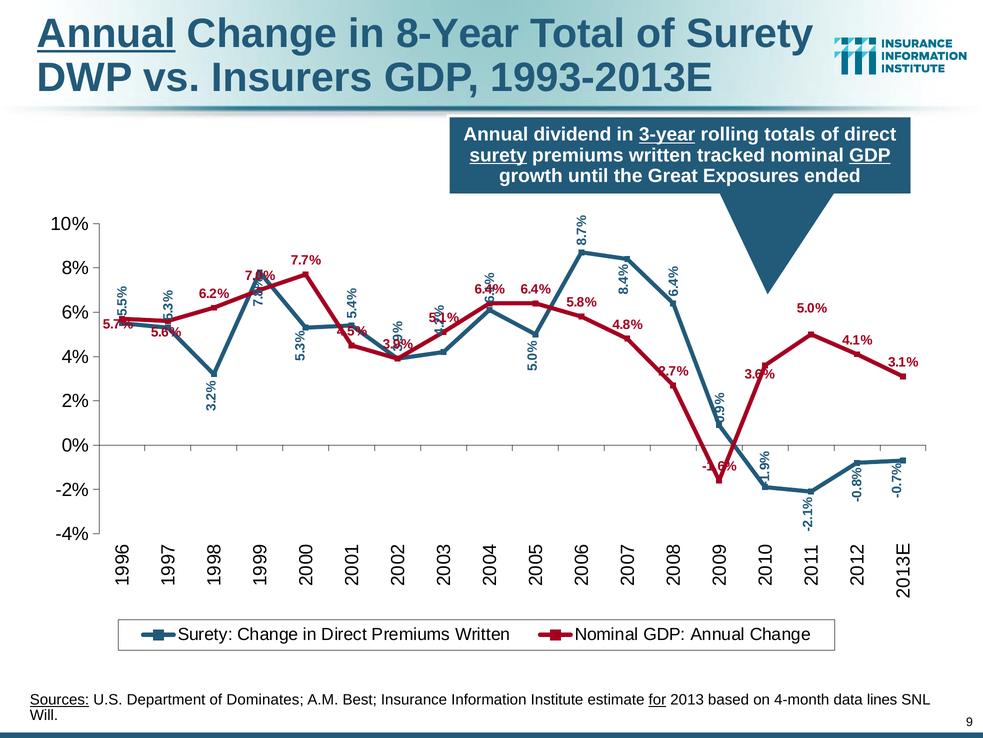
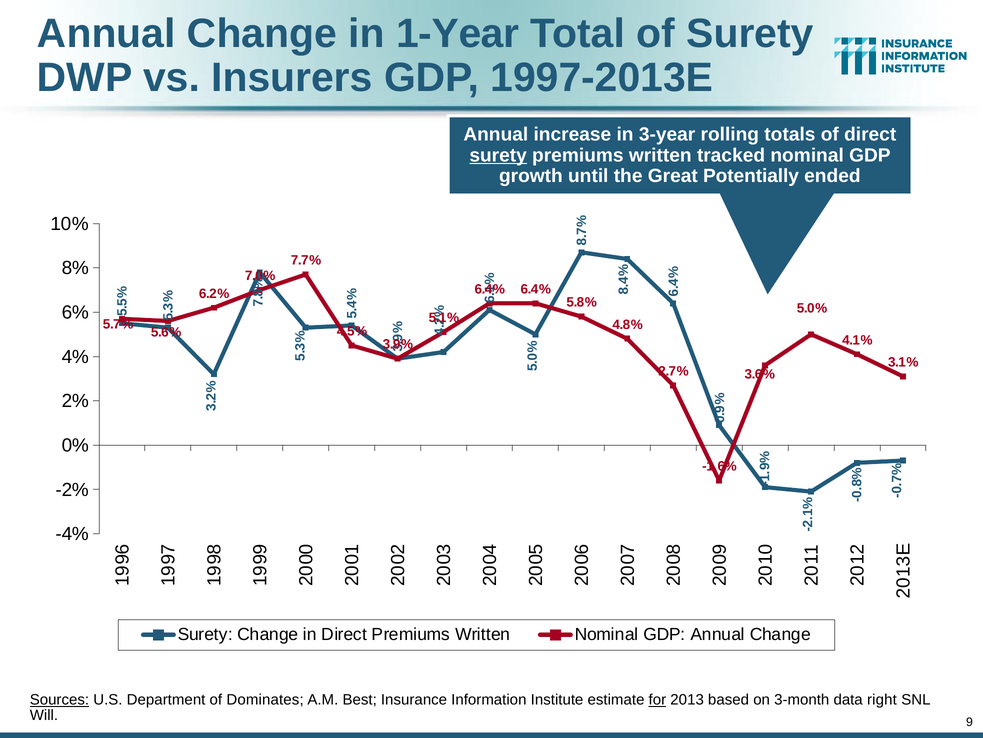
Annual at (106, 34) underline: present -> none
8-Year: 8-Year -> 1-Year
1993-2013E: 1993-2013E -> 1997-2013E
dividend: dividend -> increase
3-year underline: present -> none
GDP at (870, 155) underline: present -> none
Exposures: Exposures -> Potentially
4-month: 4-month -> 3-month
lines: lines -> right
